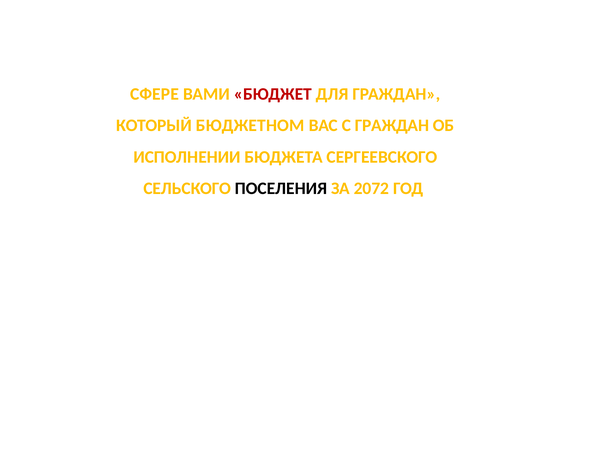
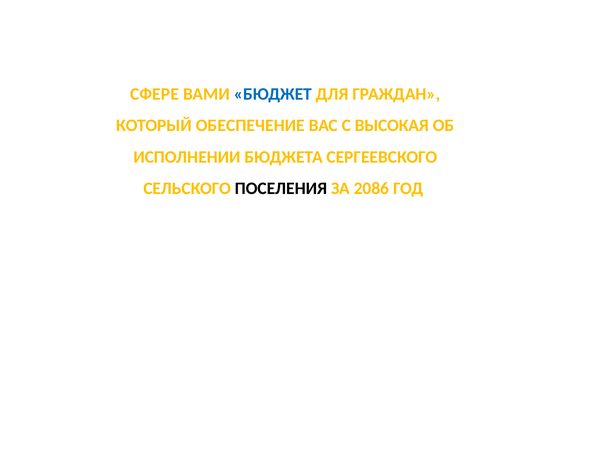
БЮДЖЕТ colour: red -> blue
БЮДЖЕТНОМ: БЮДЖЕТНОМ -> ОБЕСПЕЧЕНИЕ
С ГРАЖДАН: ГРАЖДАН -> ВЫСОКАЯ
2072: 2072 -> 2086
